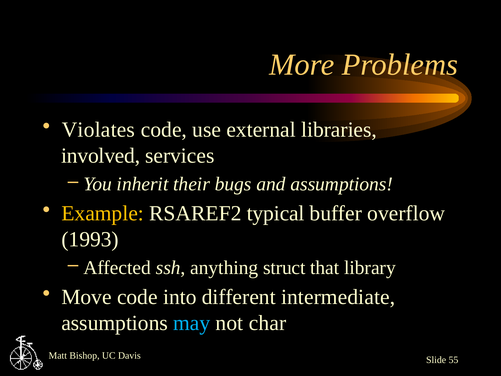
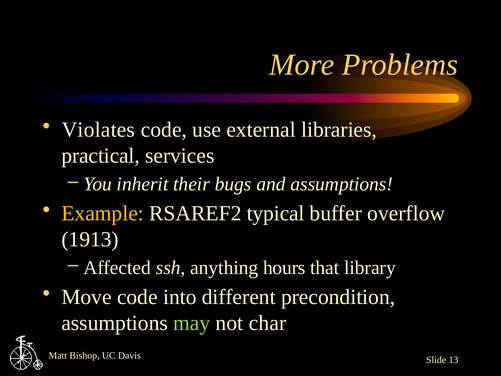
involved: involved -> practical
1993: 1993 -> 1913
struct: struct -> hours
intermediate: intermediate -> precondition
may colour: light blue -> light green
55: 55 -> 13
